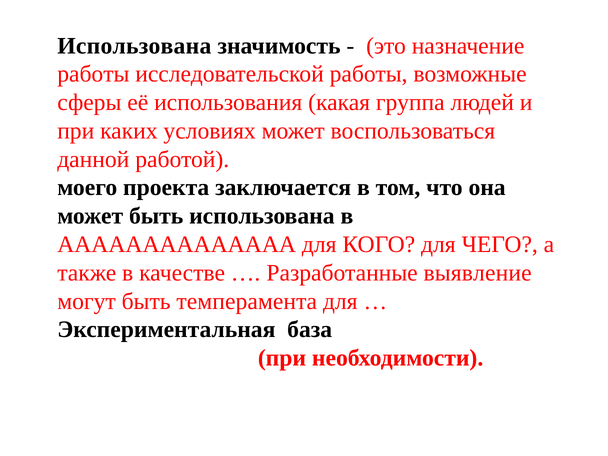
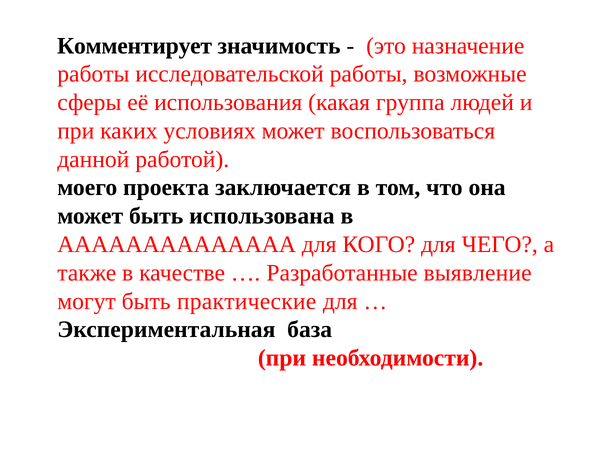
Использована at (134, 46): Использована -> Комментирует
темперамента: темперамента -> практические
